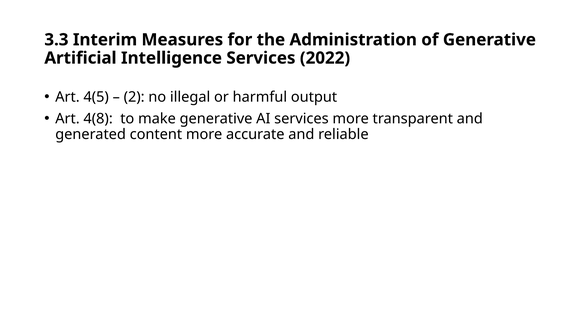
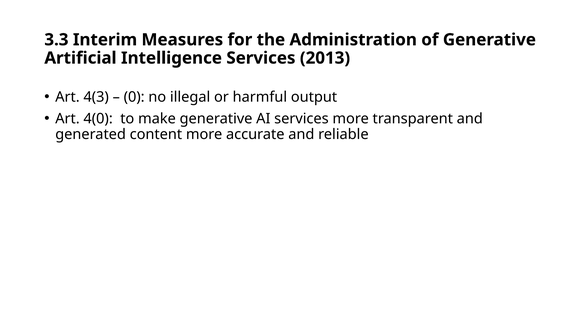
2022: 2022 -> 2013
4(5: 4(5 -> 4(3
2: 2 -> 0
4(8: 4(8 -> 4(0
